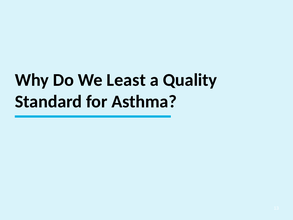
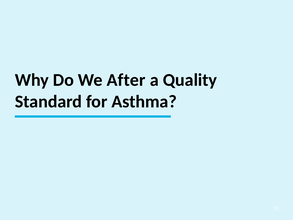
Least: Least -> After
